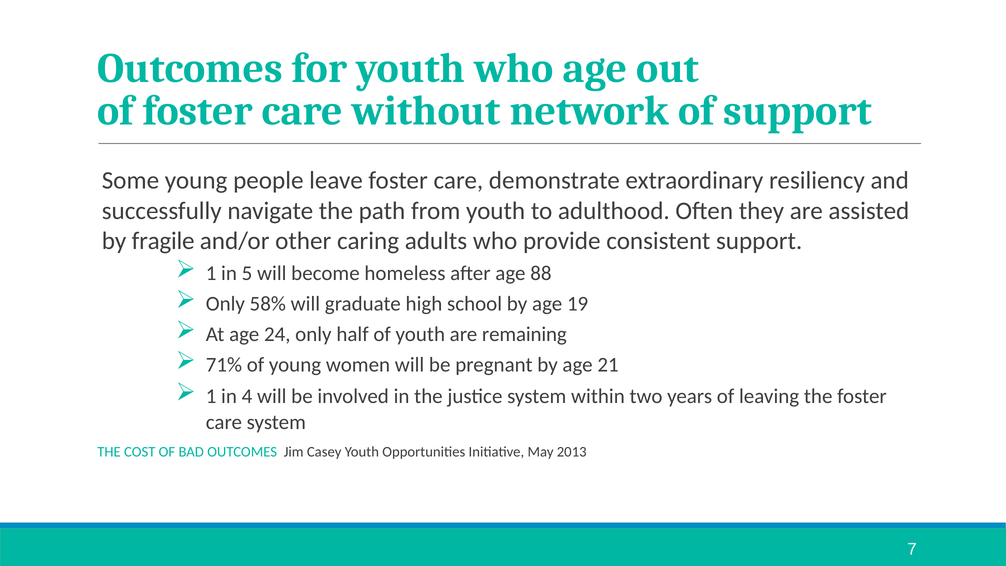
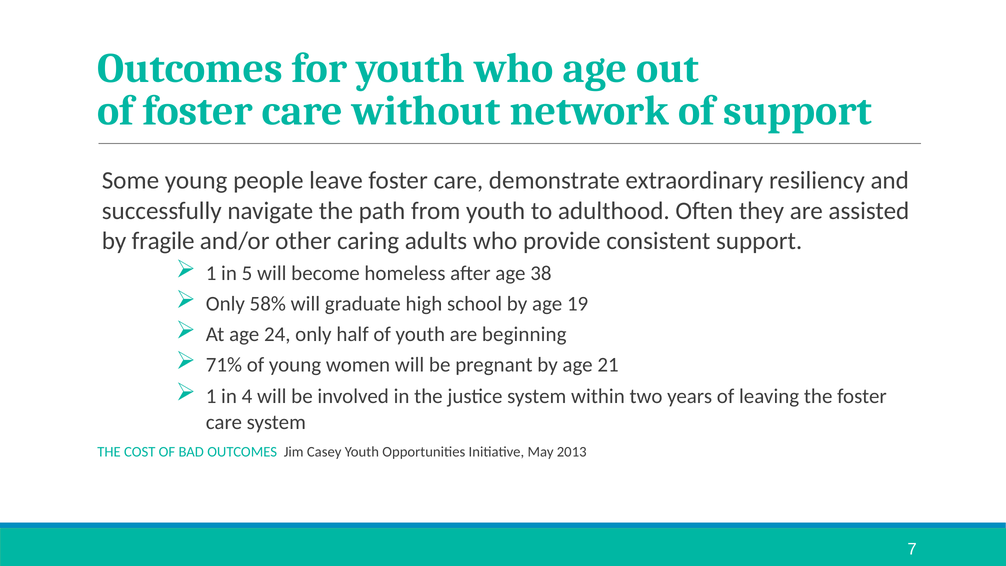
88: 88 -> 38
remaining: remaining -> beginning
